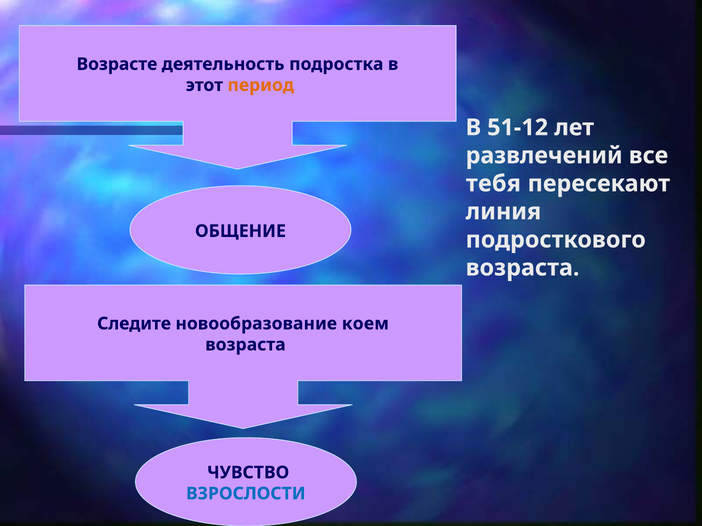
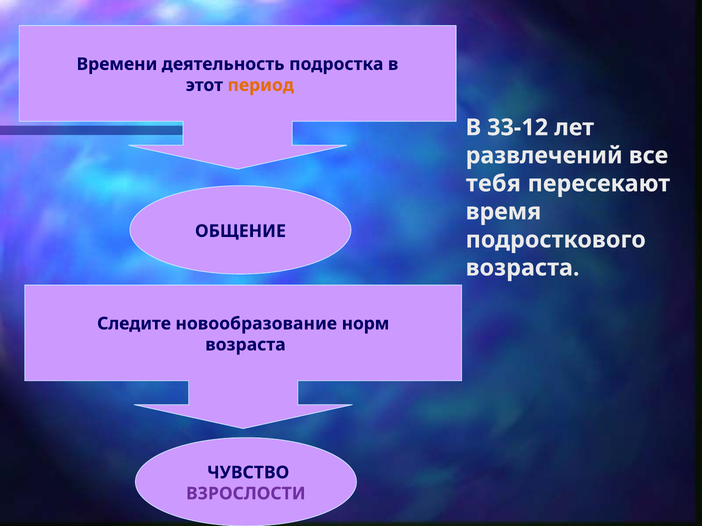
Возрасте: Возрасте -> Времени
51-12: 51-12 -> 33-12
линия: линия -> время
коем: коем -> норм
ВЗРОСЛОСТИ colour: blue -> purple
